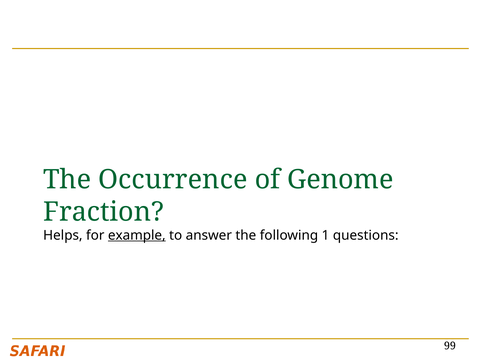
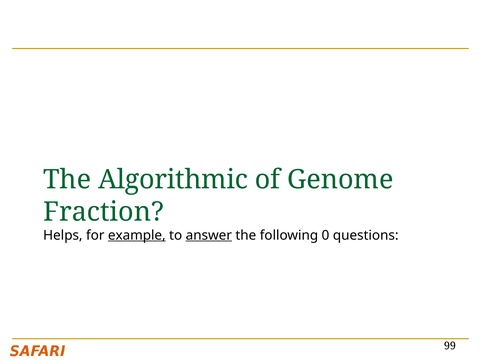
Occurrence: Occurrence -> Algorithmic
answer underline: none -> present
1: 1 -> 0
